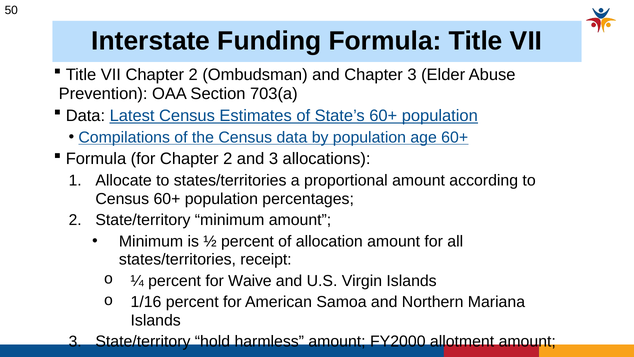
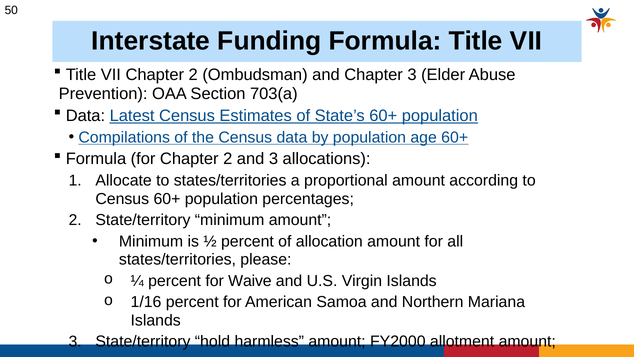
receipt: receipt -> please
